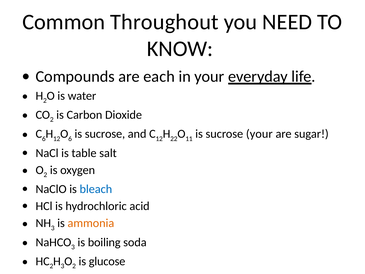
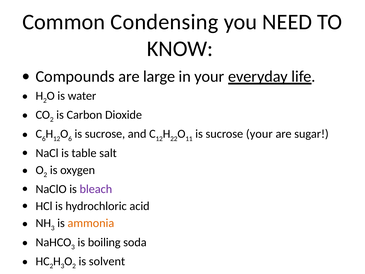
Throughout: Throughout -> Condensing
each: each -> large
bleach colour: blue -> purple
glucose: glucose -> solvent
